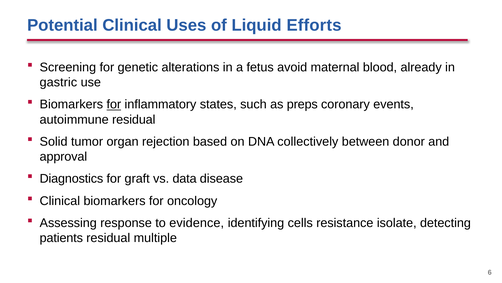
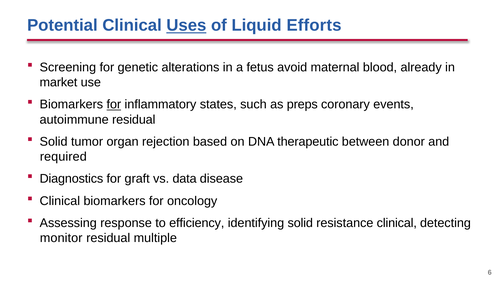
Uses underline: none -> present
gastric: gastric -> market
collectively: collectively -> therapeutic
approval: approval -> required
evidence: evidence -> efficiency
identifying cells: cells -> solid
resistance isolate: isolate -> clinical
patients: patients -> monitor
